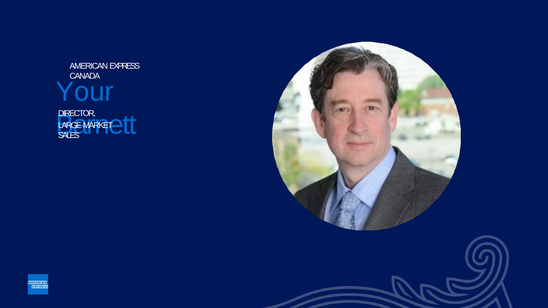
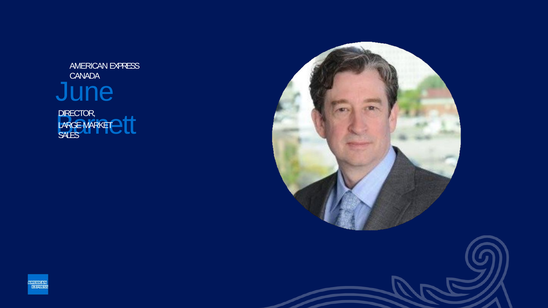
Your: Your -> June
